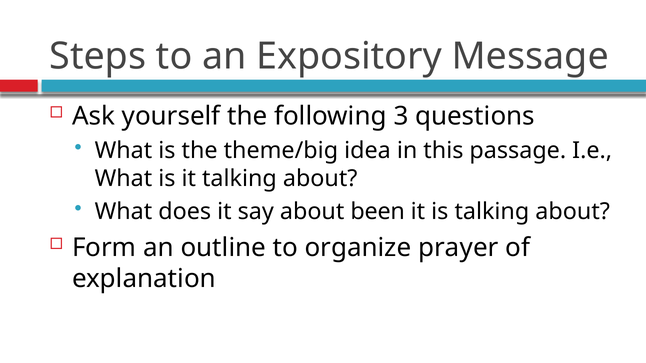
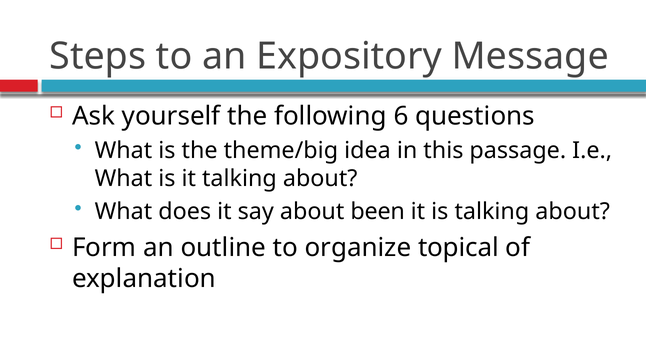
3: 3 -> 6
prayer: prayer -> topical
